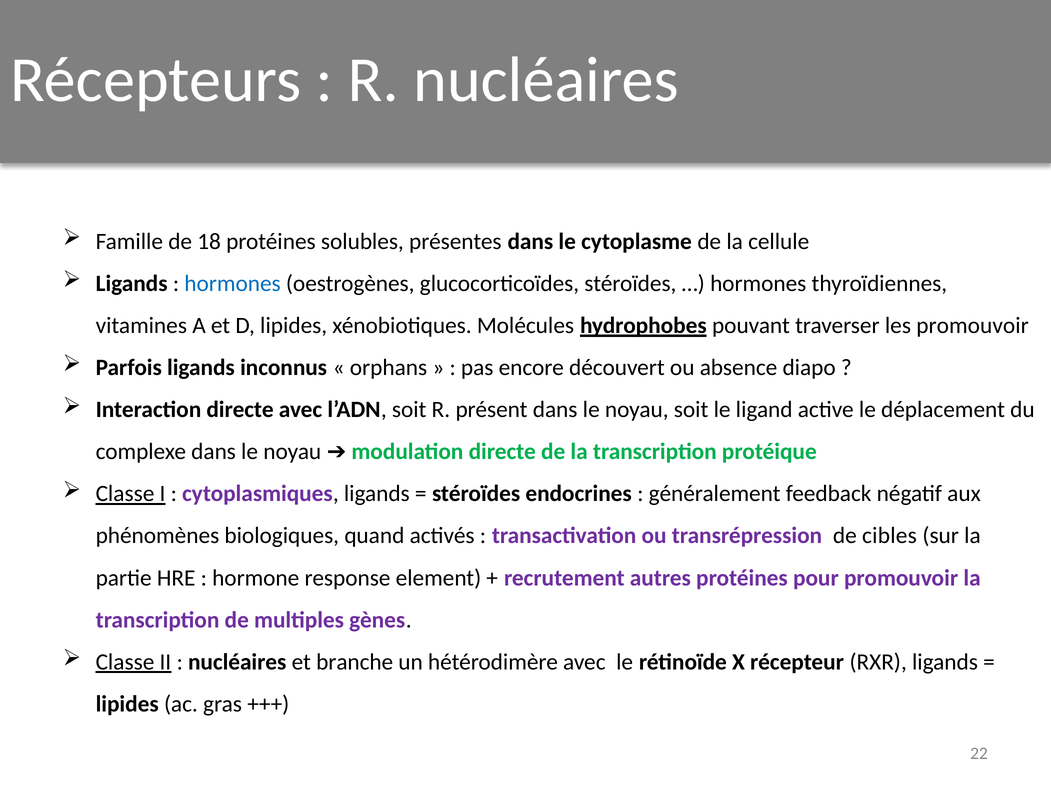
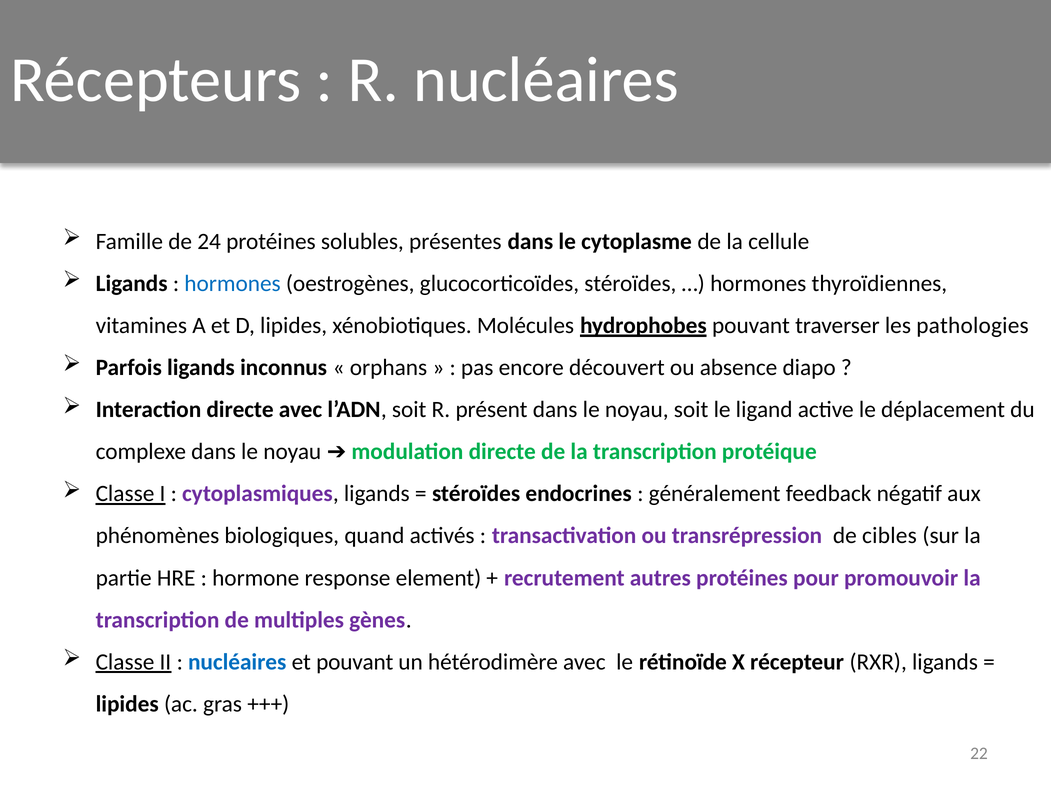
18: 18 -> 24
les promouvoir: promouvoir -> pathologies
nucléaires at (237, 661) colour: black -> blue
et branche: branche -> pouvant
